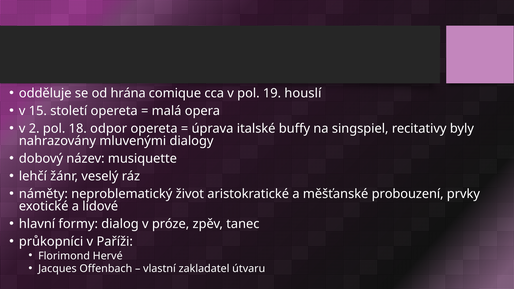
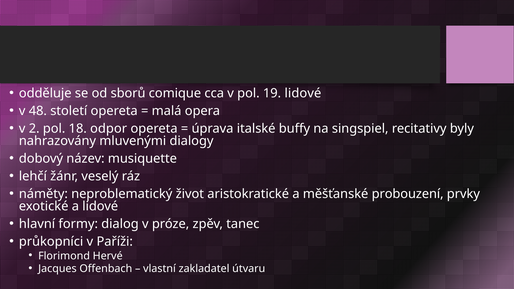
hrána: hrána -> sborů
19 houslí: houslí -> lidové
15: 15 -> 48
